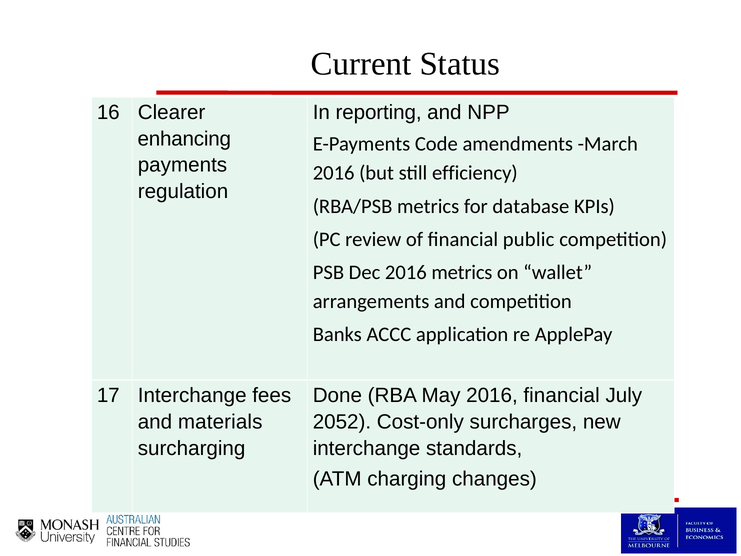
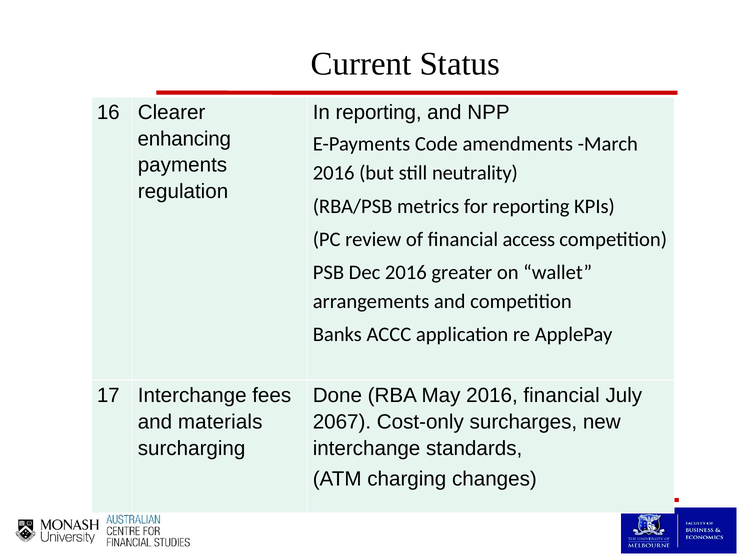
efficiency: efficiency -> neutrality
for database: database -> reporting
public: public -> access
2016 metrics: metrics -> greater
2052: 2052 -> 2067
